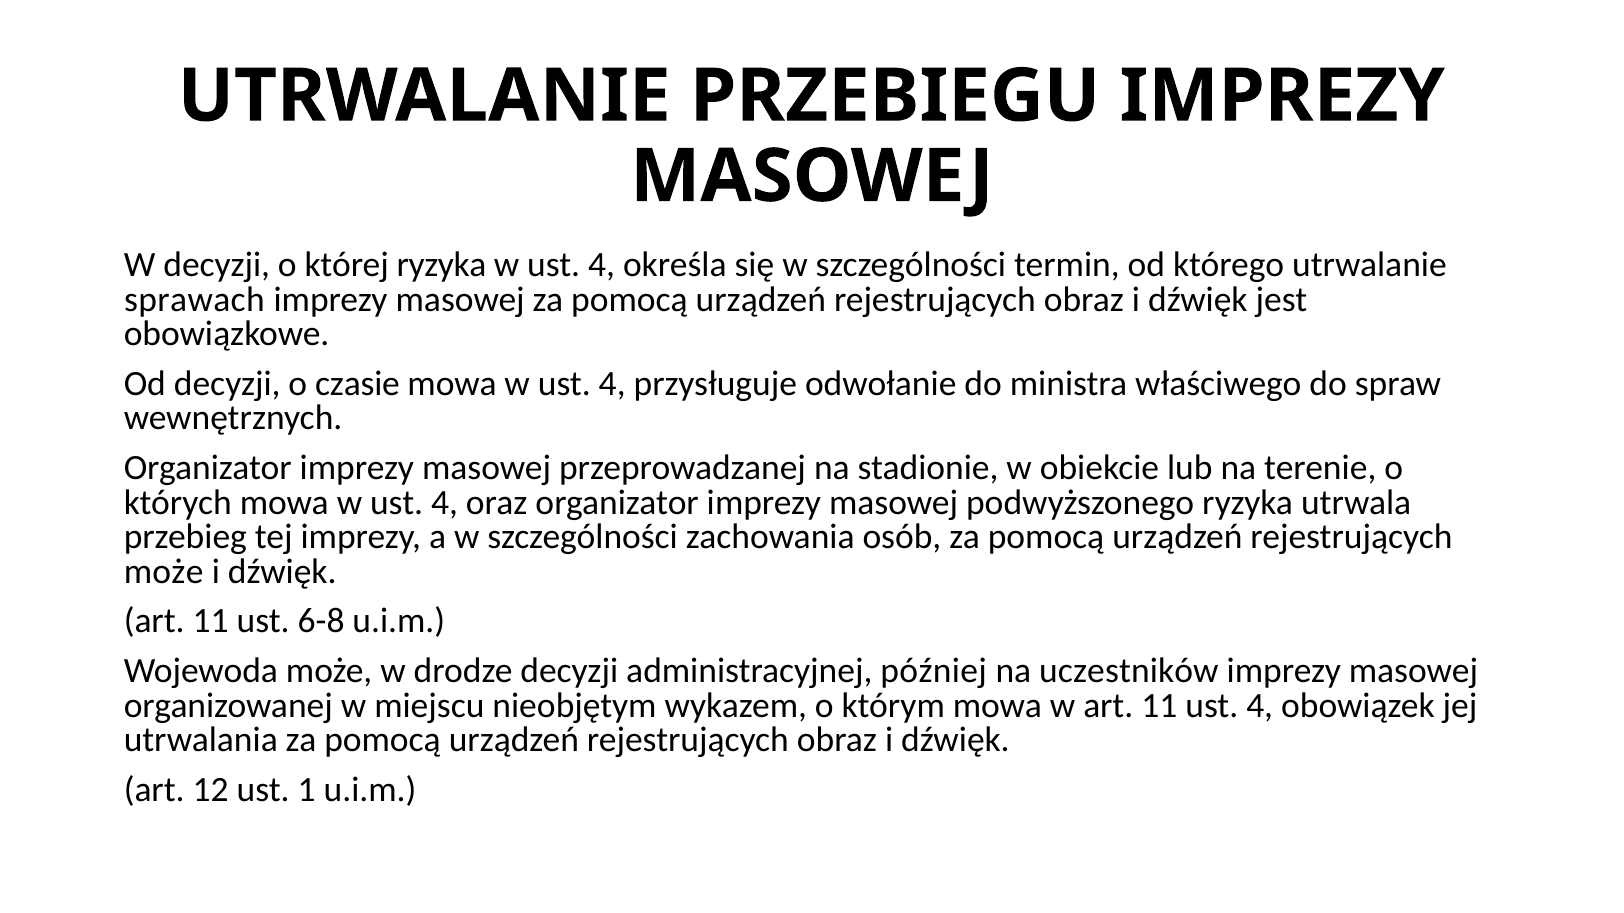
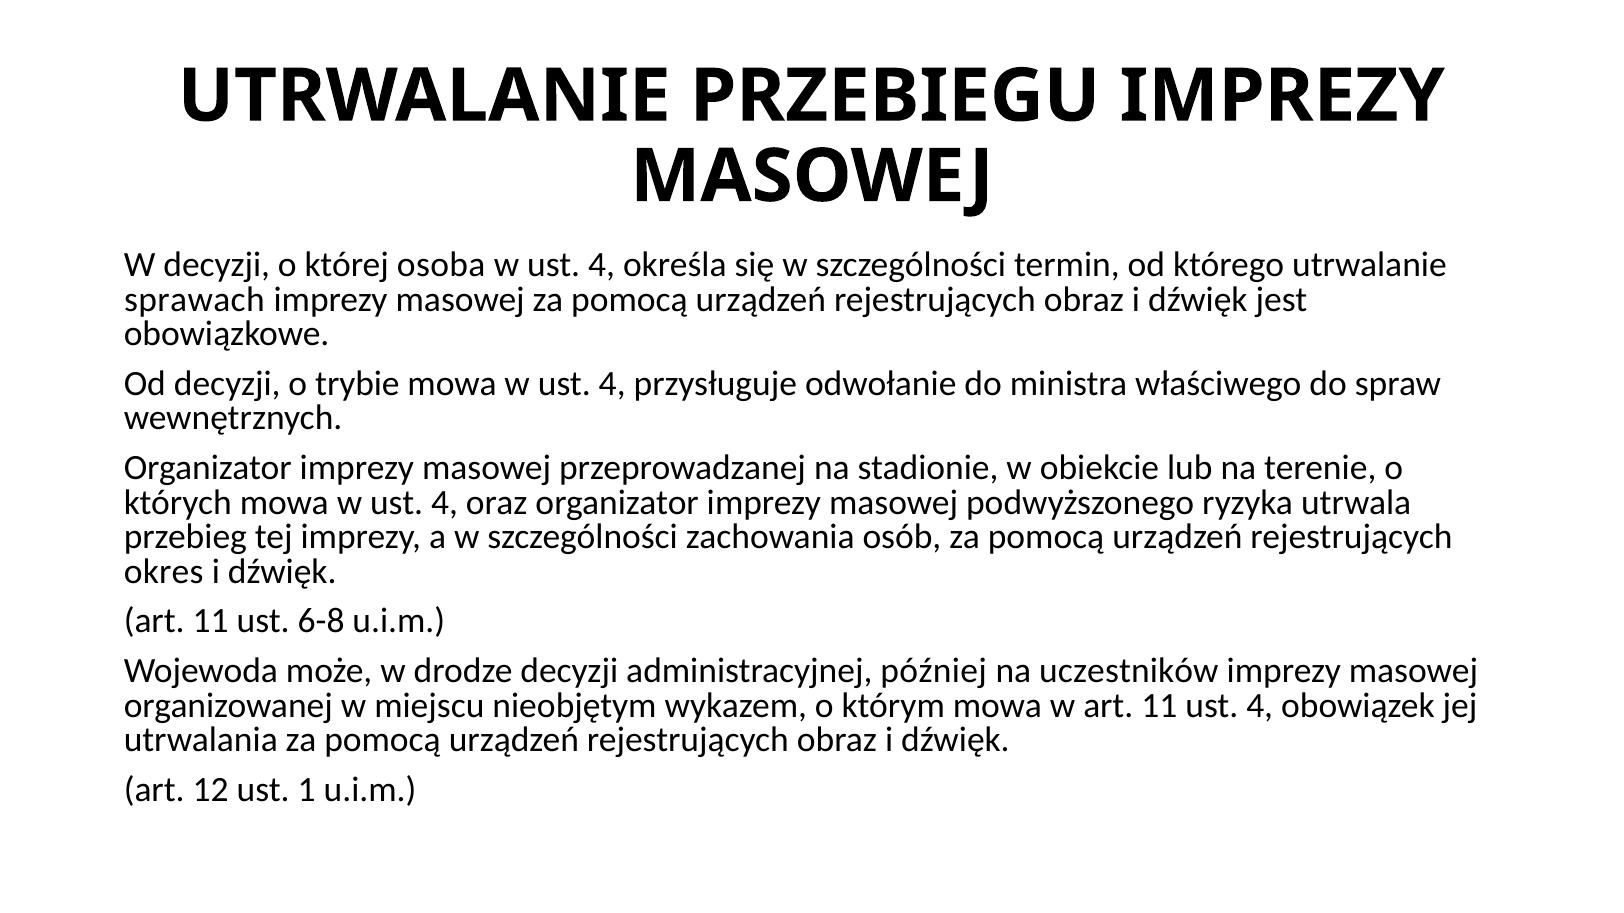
której ryzyka: ryzyka -> osoba
czasie: czasie -> trybie
może at (164, 572): może -> okres
